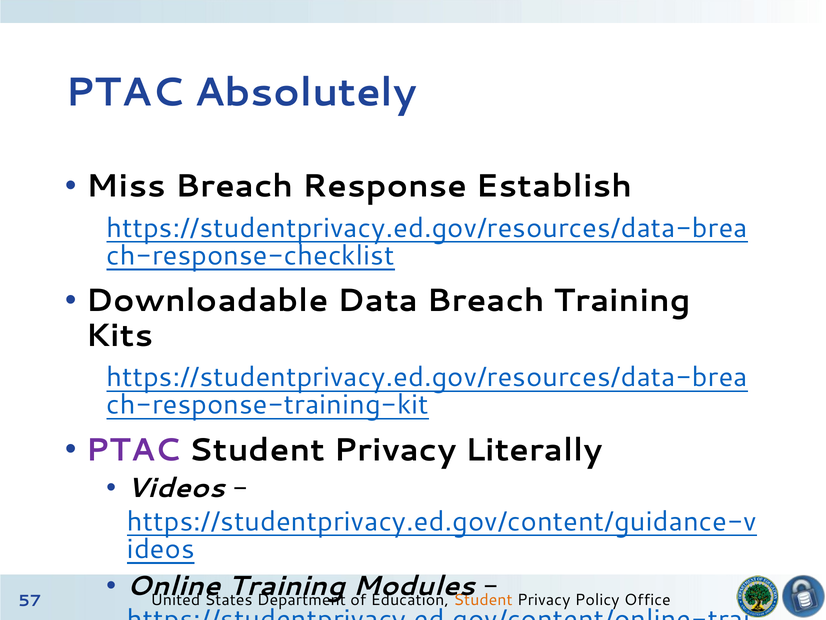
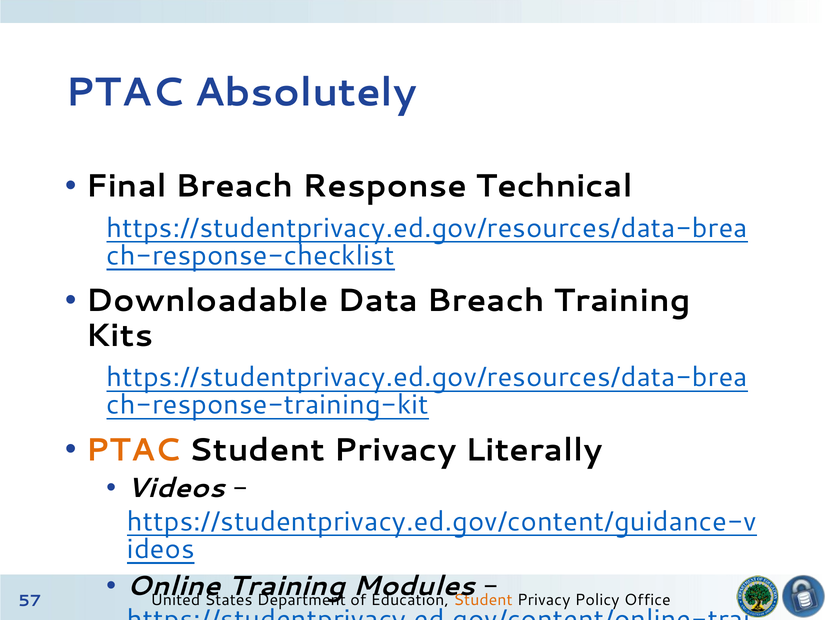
Miss: Miss -> Final
Establish: Establish -> Technical
PTAC at (133, 450) colour: purple -> orange
